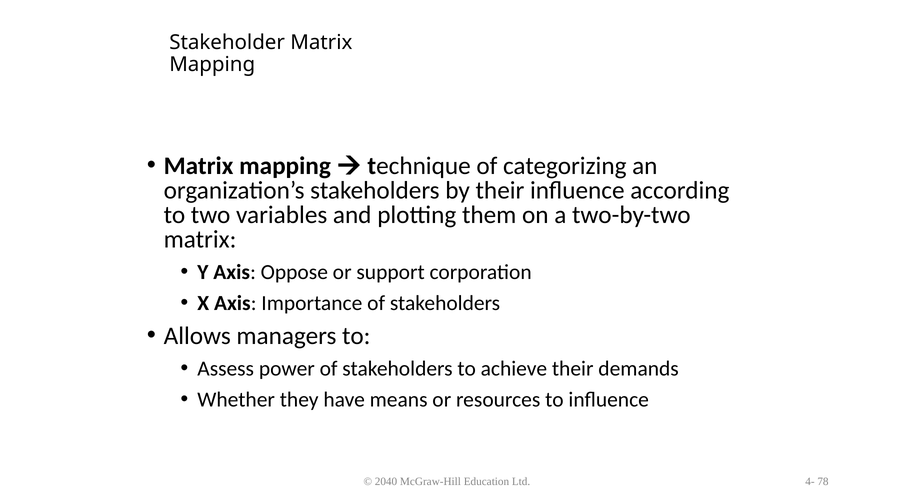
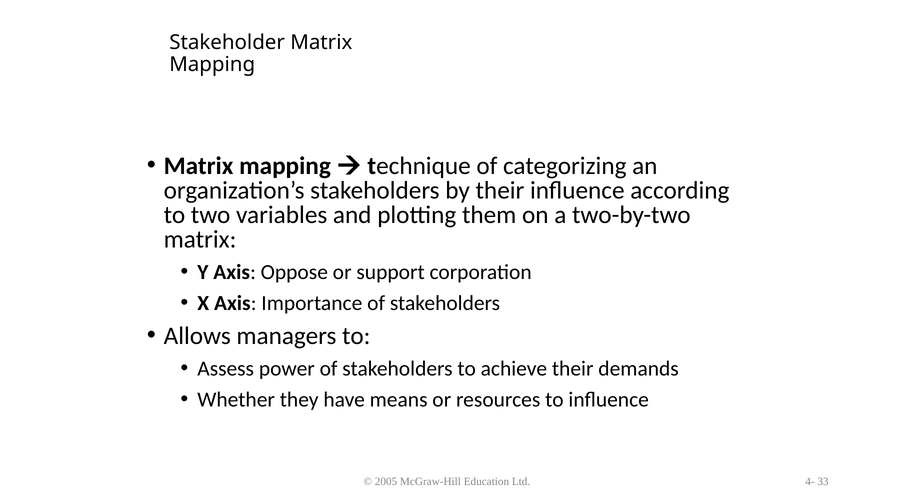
2040: 2040 -> 2005
78: 78 -> 33
